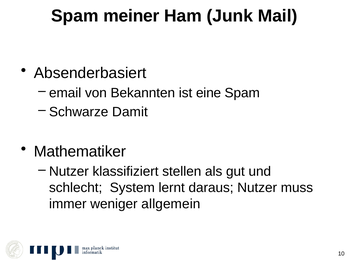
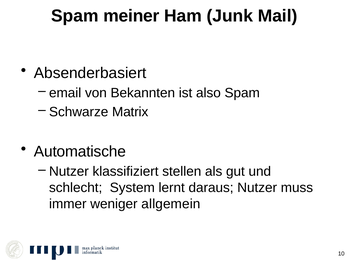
eine: eine -> also
Damit: Damit -> Matrix
Mathematiker: Mathematiker -> Automatische
